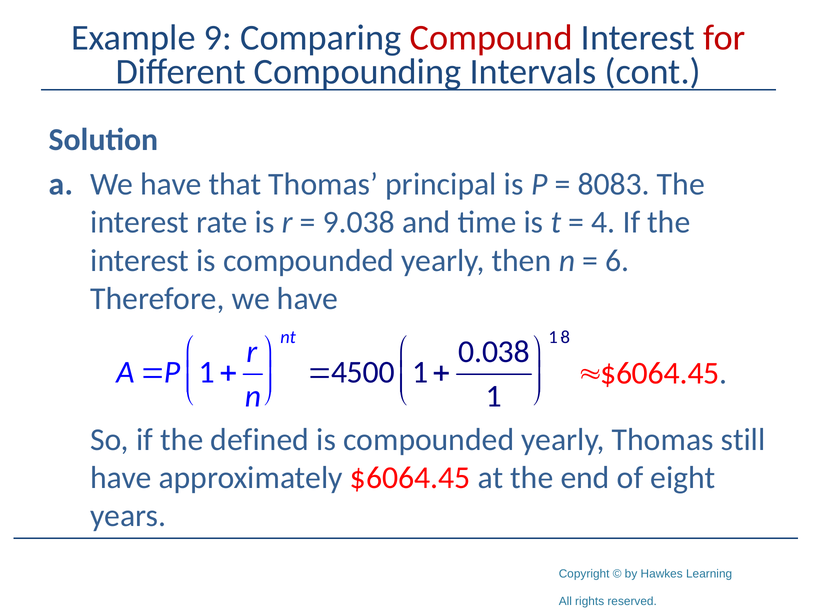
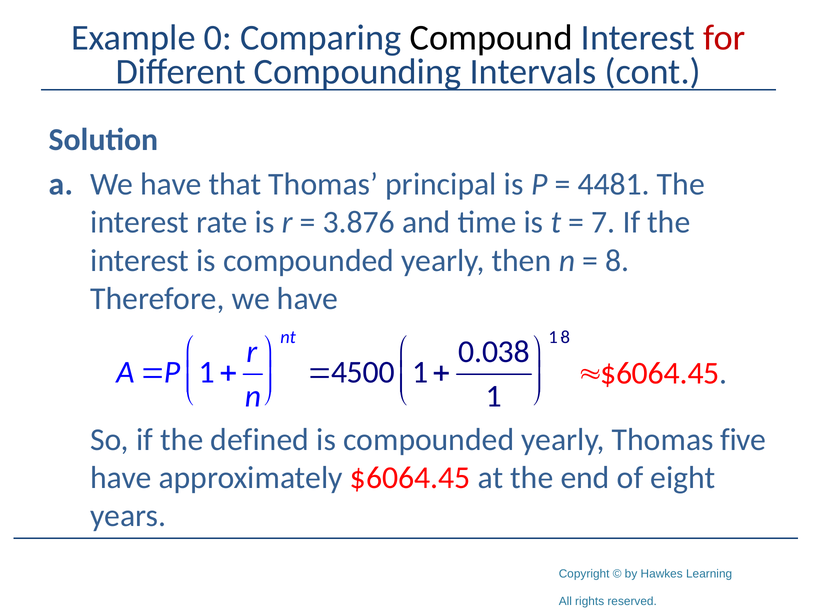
9: 9 -> 0
Compound colour: red -> black
8083: 8083 -> 4481
9.038: 9.038 -> 3.876
4: 4 -> 7
6: 6 -> 8
still: still -> five
